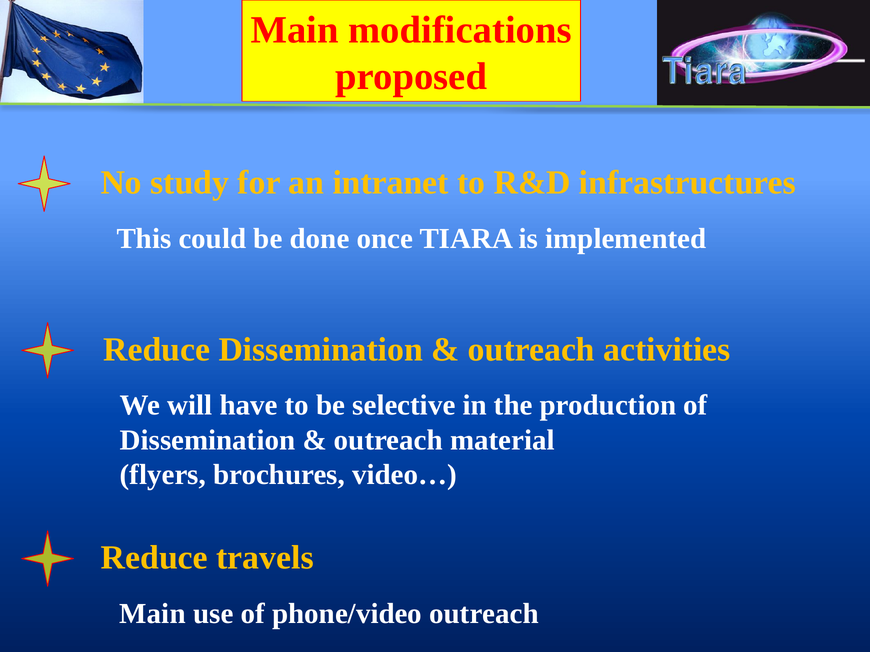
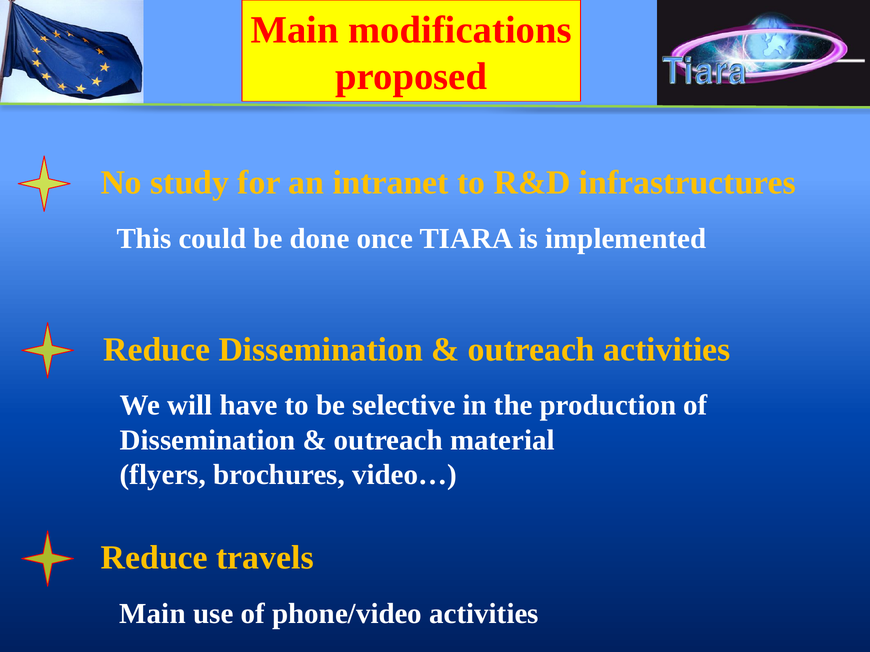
phone/video outreach: outreach -> activities
